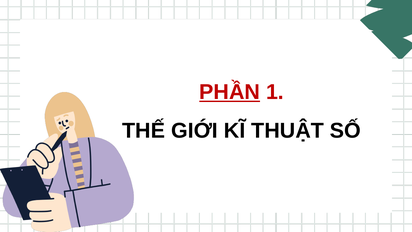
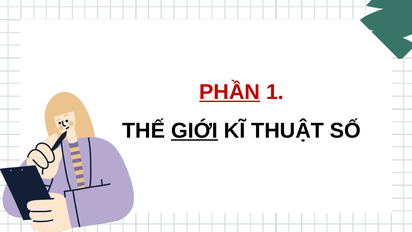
GIỚI underline: none -> present
